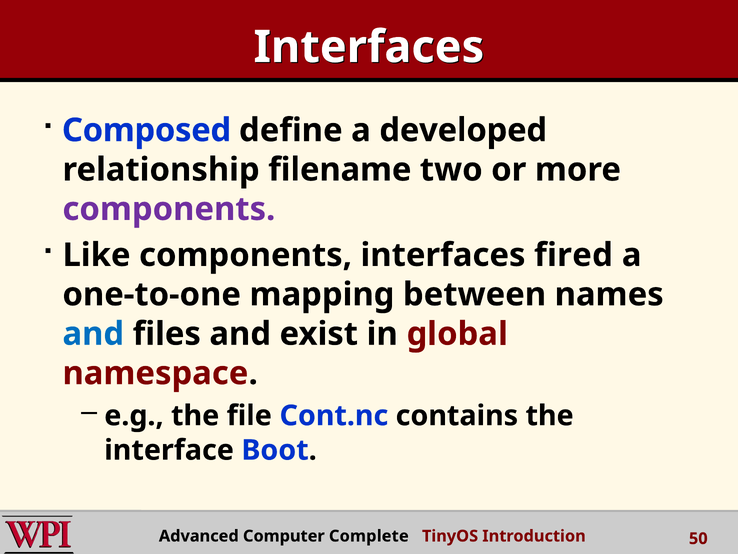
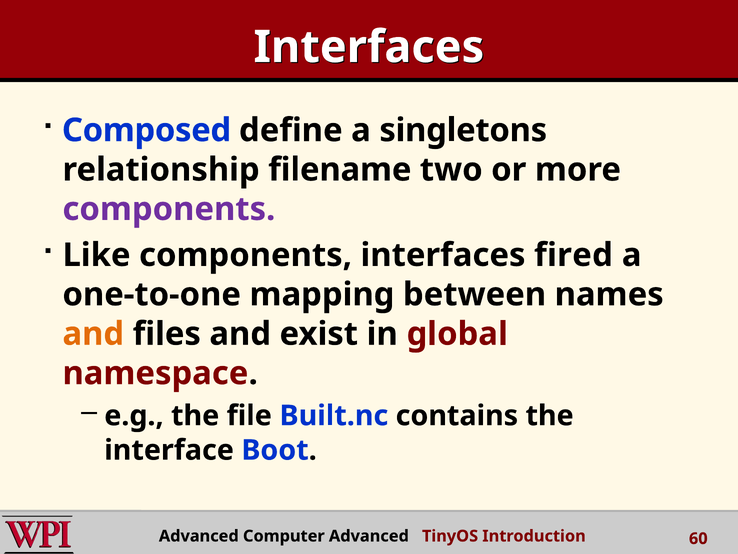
developed: developed -> singletons
and at (93, 334) colour: blue -> orange
Cont.nc: Cont.nc -> Built.nc
Computer Complete: Complete -> Advanced
50: 50 -> 60
